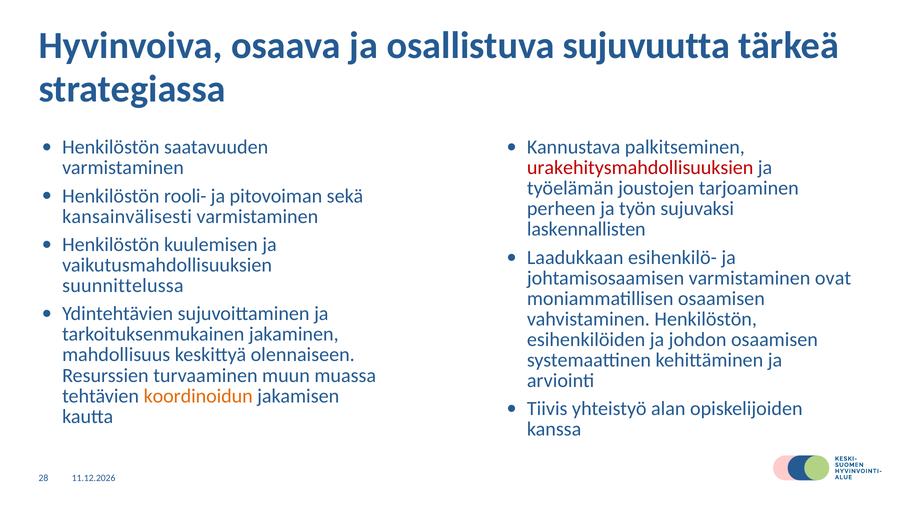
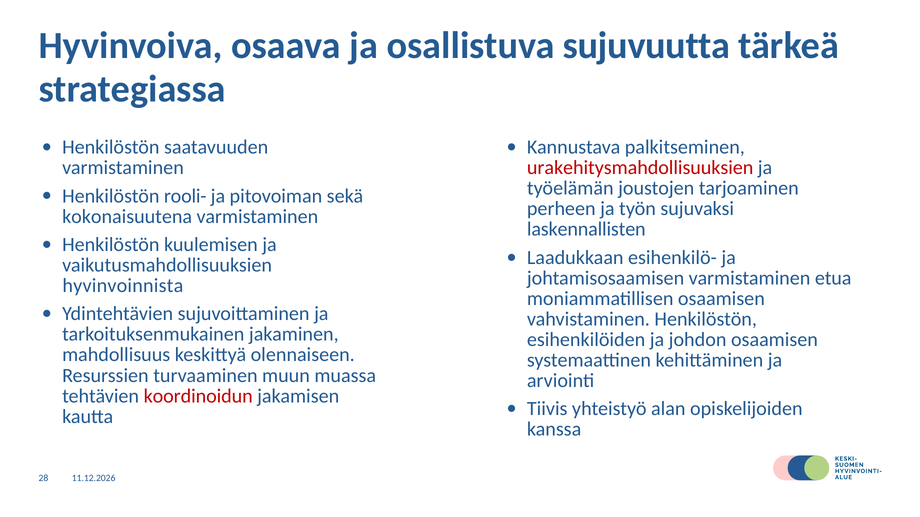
kansainvälisesti: kansainvälisesti -> kokonaisuutena
ovat: ovat -> etua
suunnittelussa: suunnittelussa -> hyvinvoinnista
koordinoidun colour: orange -> red
